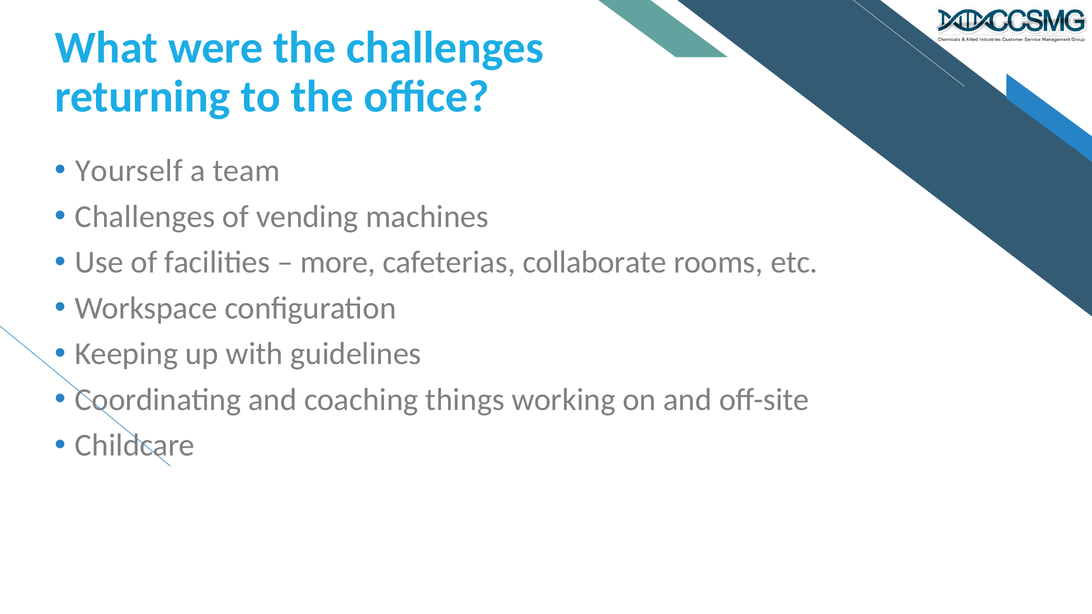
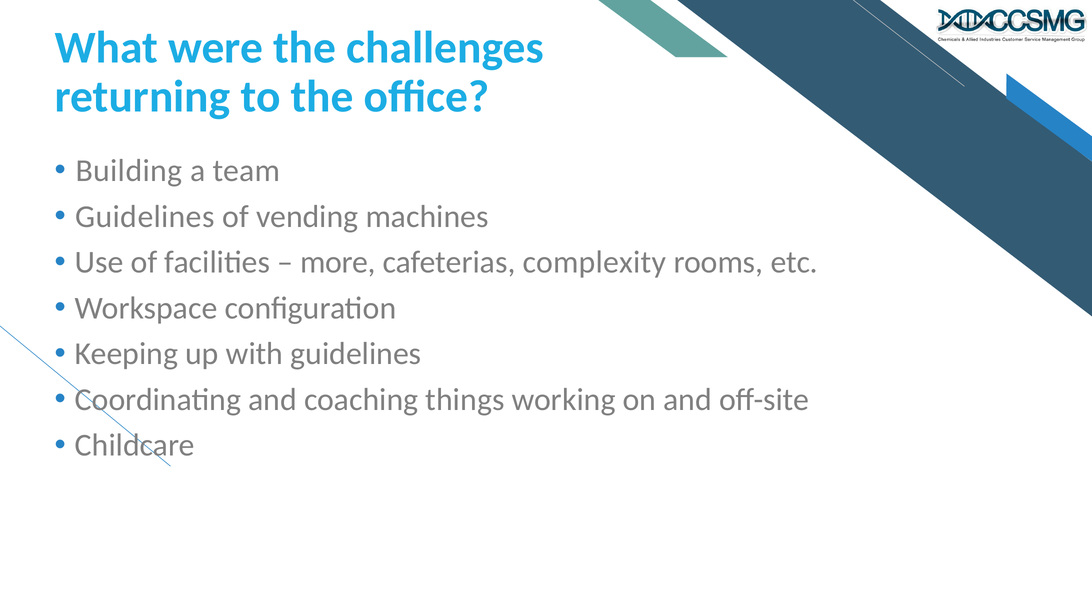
Yourself: Yourself -> Building
Challenges at (145, 217): Challenges -> Guidelines
collaborate: collaborate -> complexity
